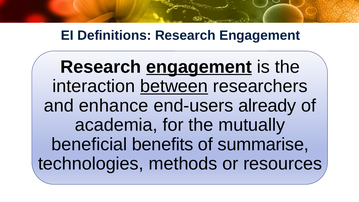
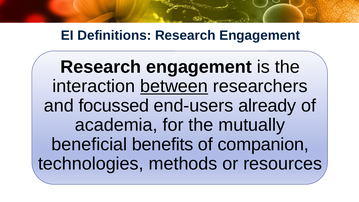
engagement at (199, 67) underline: present -> none
enhance: enhance -> focussed
summarise: summarise -> companion
